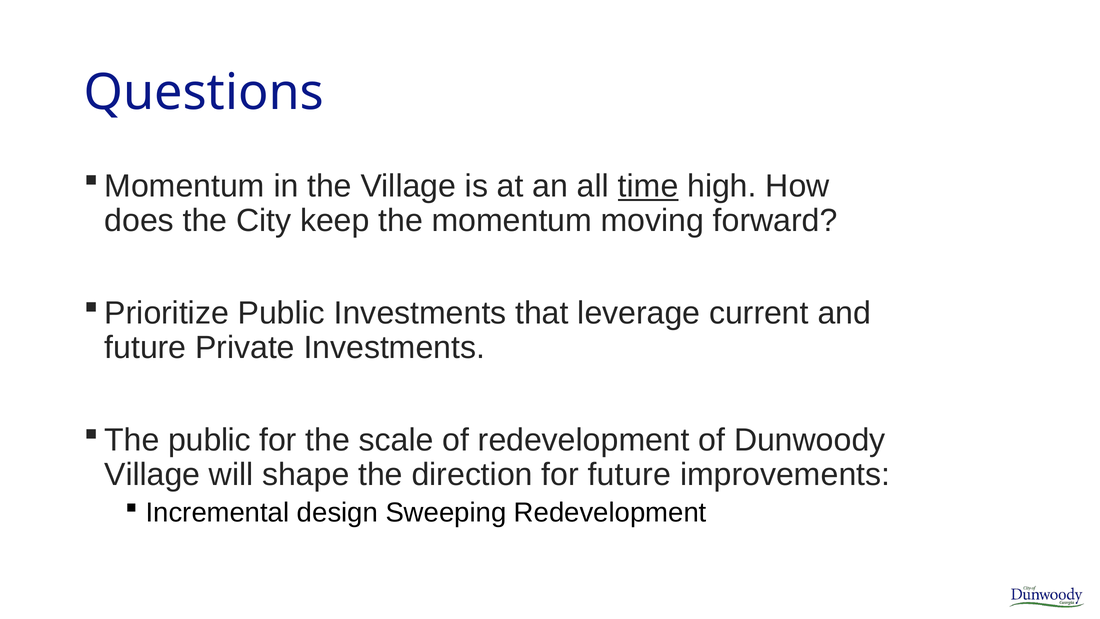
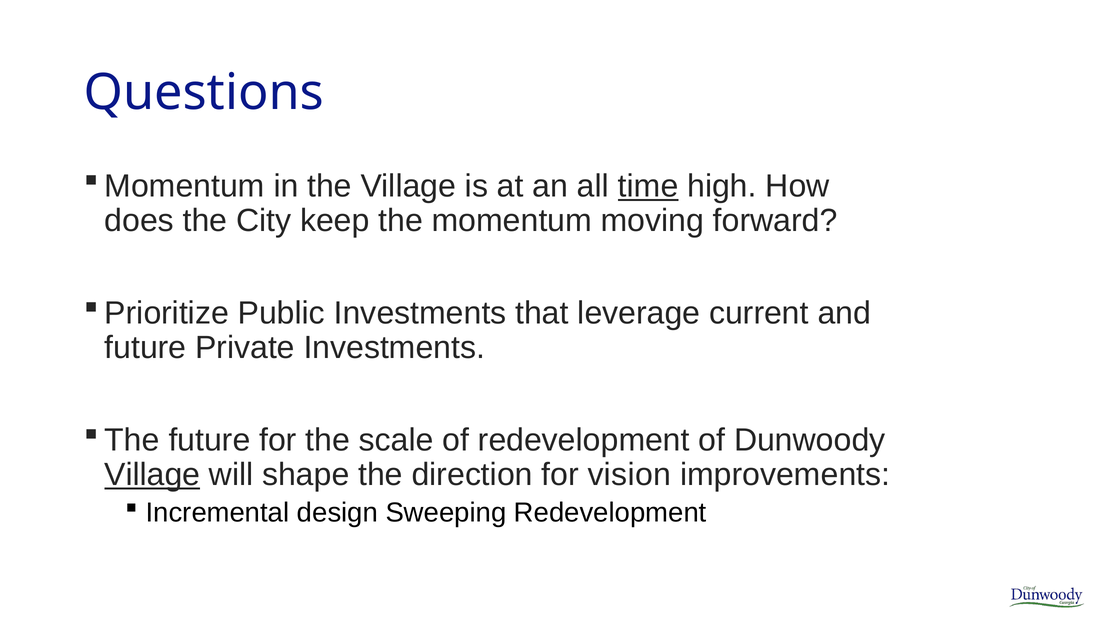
public at (210, 440): public -> future
Village at (152, 474) underline: none -> present
for future: future -> vision
